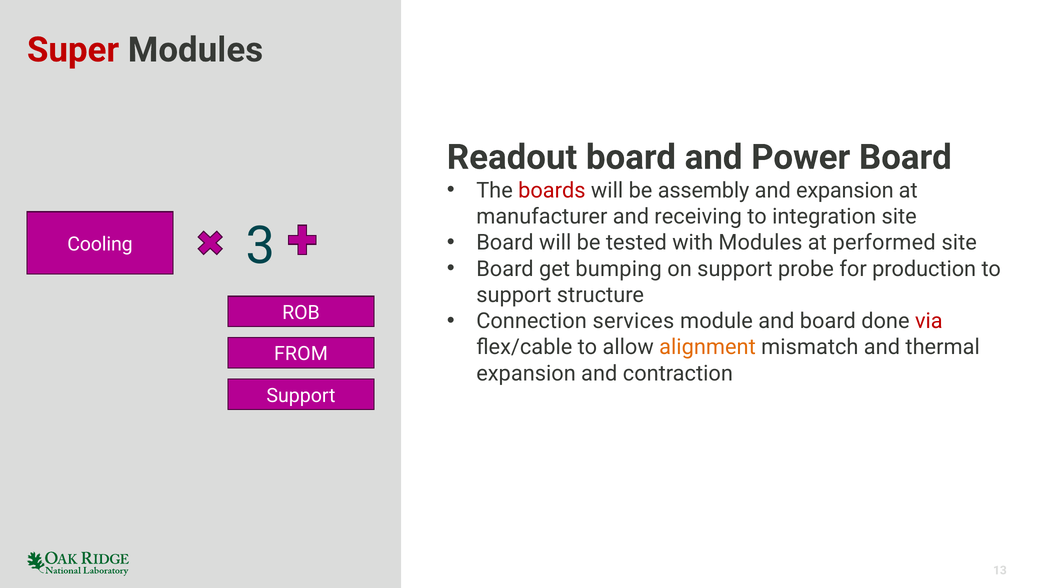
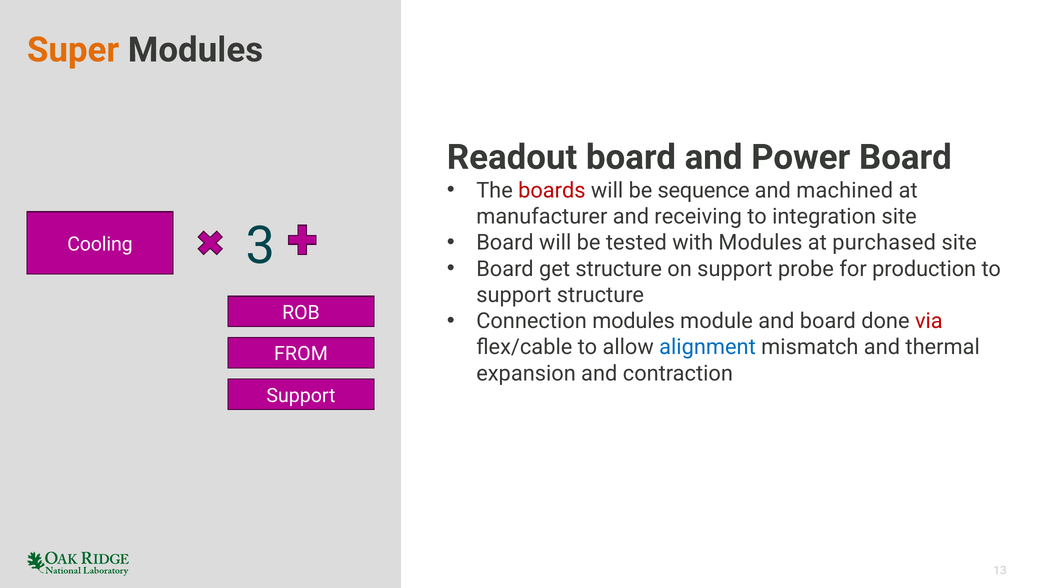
Super colour: red -> orange
assembly: assembly -> sequence
and expansion: expansion -> machined
performed: performed -> purchased
get bumping: bumping -> structure
Connection services: services -> modules
alignment colour: orange -> blue
